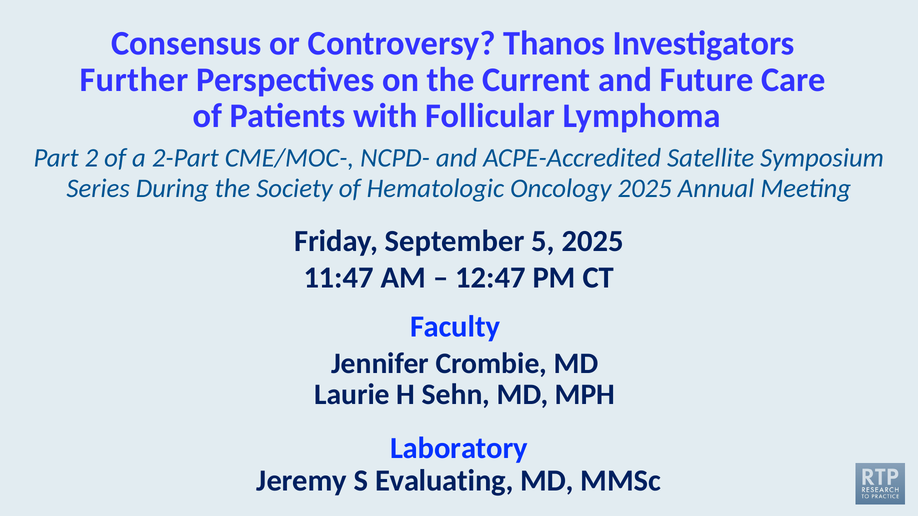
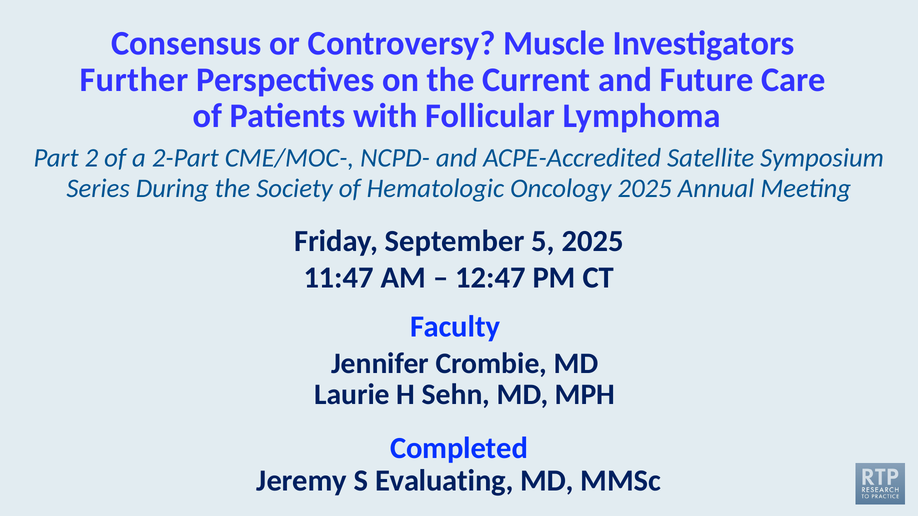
Thanos: Thanos -> Muscle
Laboratory: Laboratory -> Completed
